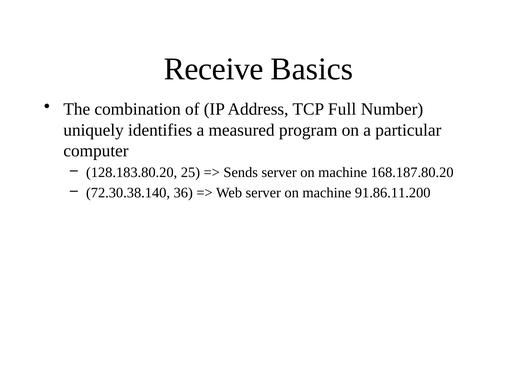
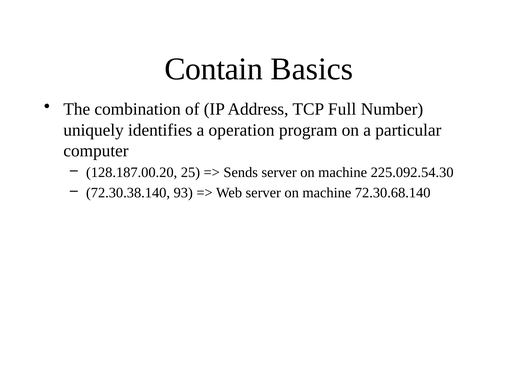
Receive: Receive -> Contain
measured: measured -> operation
128.183.80.20: 128.183.80.20 -> 128.187.00.20
168.187.80.20: 168.187.80.20 -> 225.092.54.30
36: 36 -> 93
91.86.11.200: 91.86.11.200 -> 72.30.68.140
